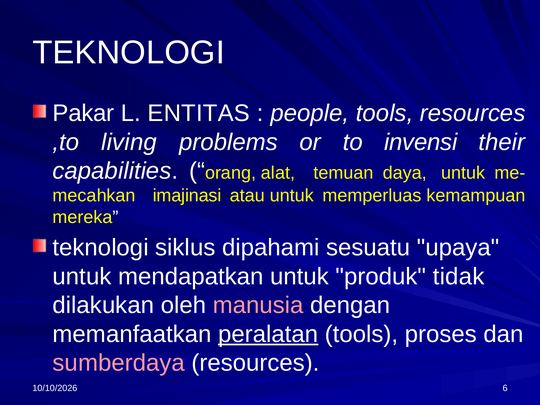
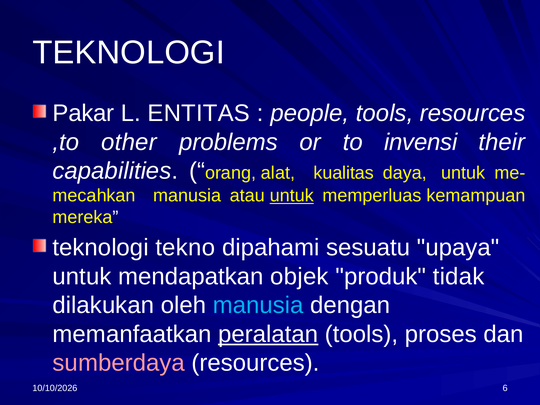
living: living -> other
temuan: temuan -> kualitas
imajinasi at (187, 196): imajinasi -> manusia
untuk at (292, 196) underline: none -> present
siklus: siklus -> tekno
mendapatkan untuk: untuk -> objek
manusia at (258, 305) colour: pink -> light blue
